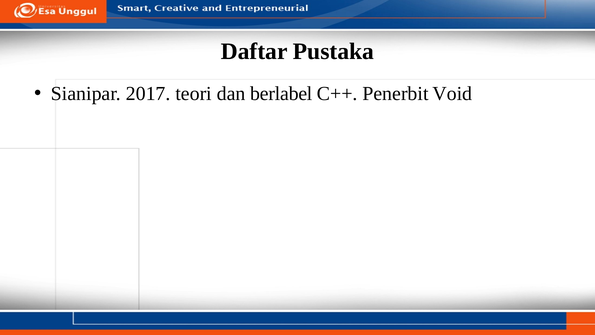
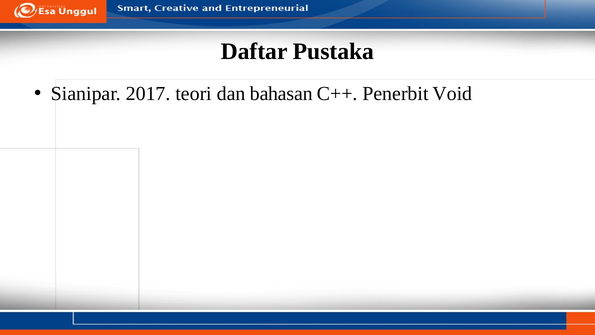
berlabel: berlabel -> bahasan
